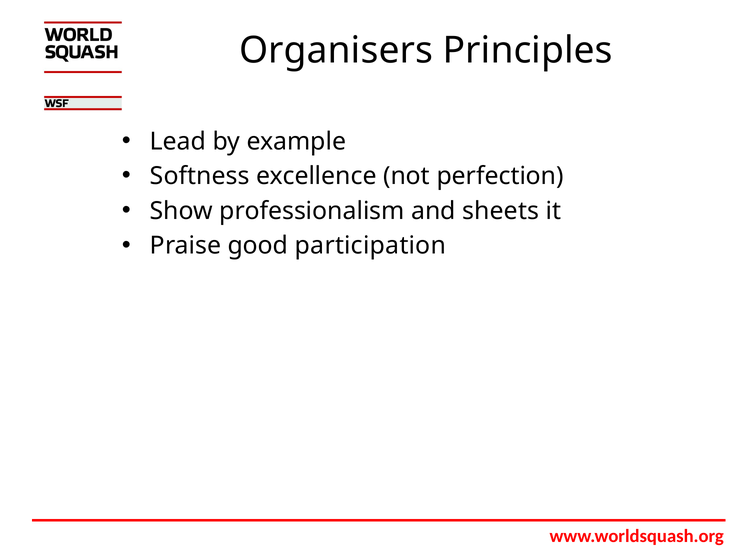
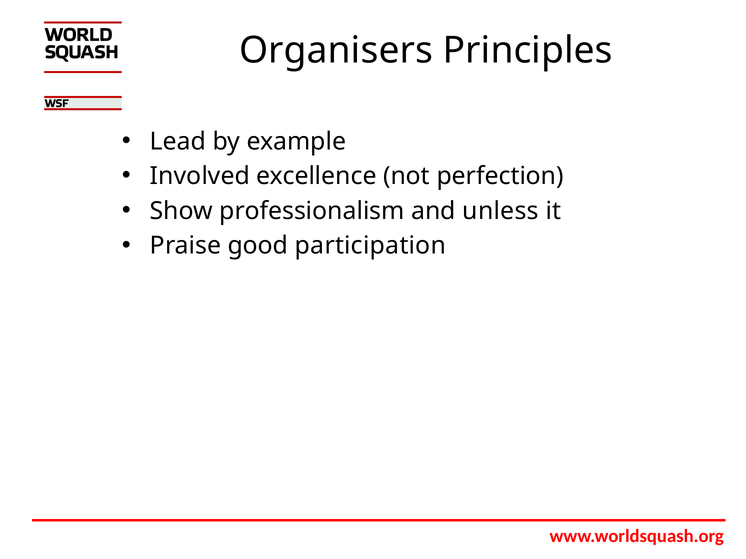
Softness: Softness -> Involved
sheets: sheets -> unless
